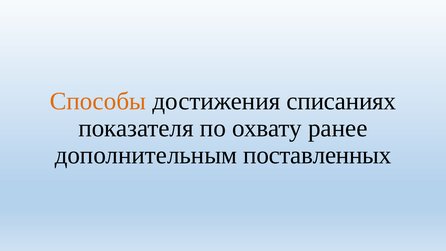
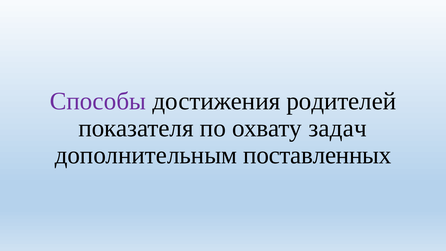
Способы colour: orange -> purple
списаниях: списаниях -> родителей
ранее: ранее -> задач
